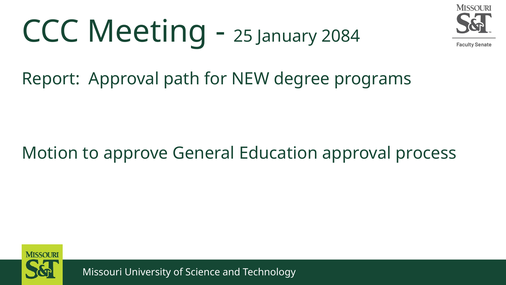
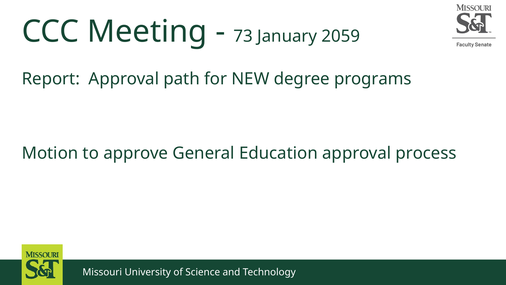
25: 25 -> 73
2084: 2084 -> 2059
